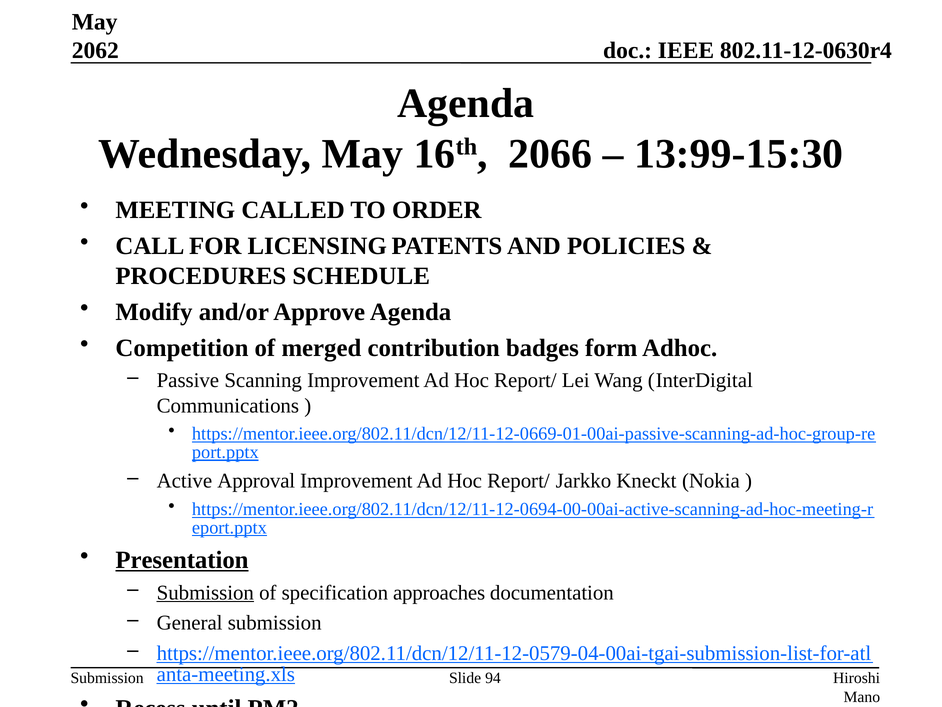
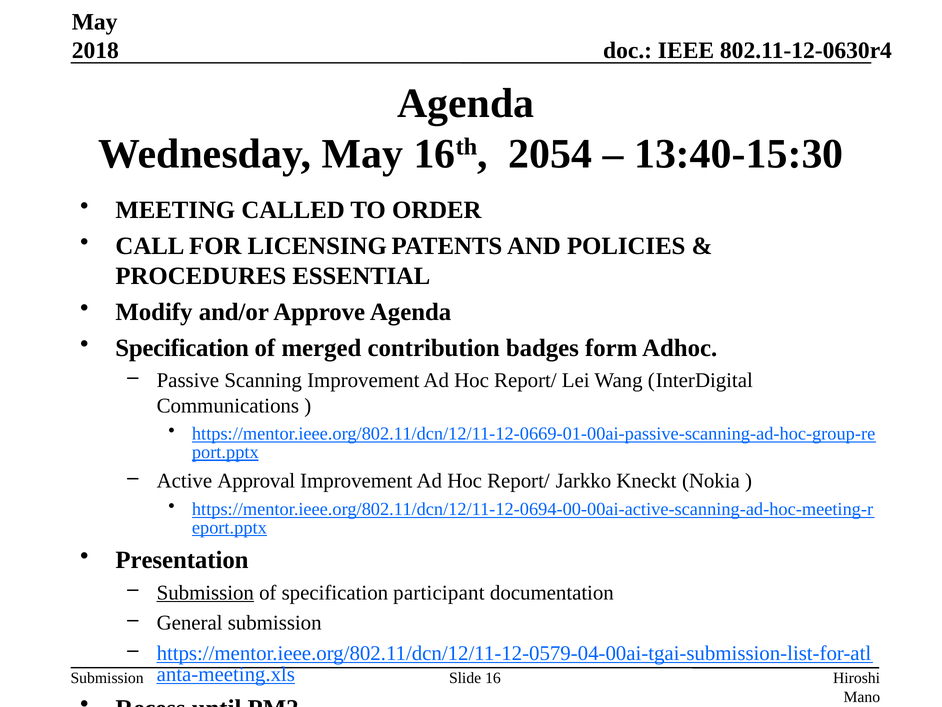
2062: 2062 -> 2018
2066: 2066 -> 2054
13:99-15:30: 13:99-15:30 -> 13:40-15:30
SCHEDULE: SCHEDULE -> ESSENTIAL
Competition at (182, 348): Competition -> Specification
Presentation underline: present -> none
approaches: approaches -> participant
94: 94 -> 16
